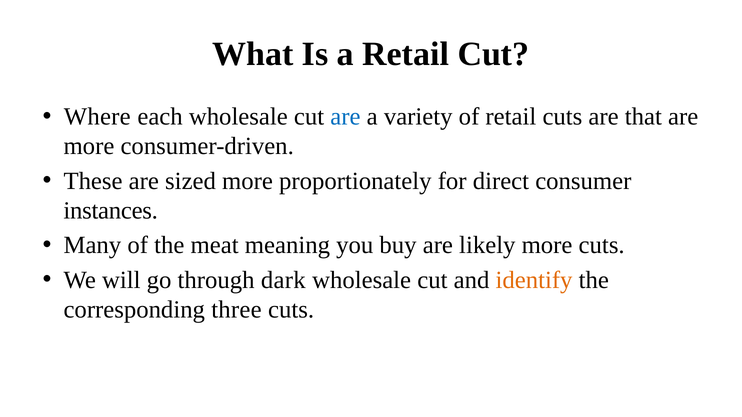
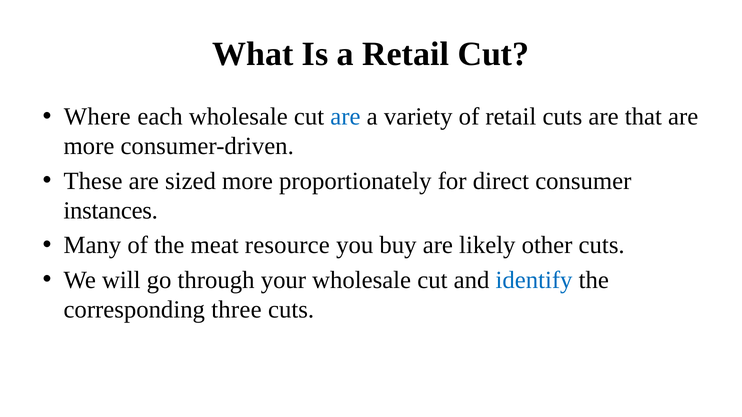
meaning: meaning -> resource
likely more: more -> other
dark: dark -> your
identify colour: orange -> blue
